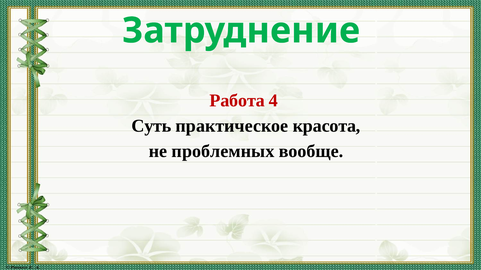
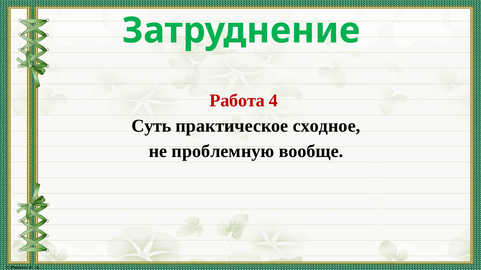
красота: красота -> сходное
проблемных: проблемных -> проблемную
